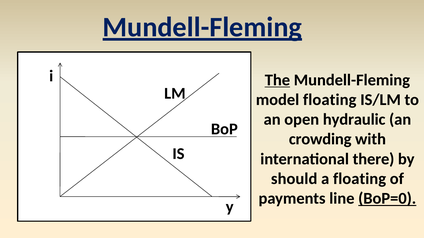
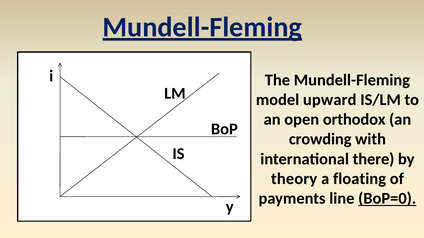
The underline: present -> none
model floating: floating -> upward
hydraulic: hydraulic -> orthodox
should: should -> theory
